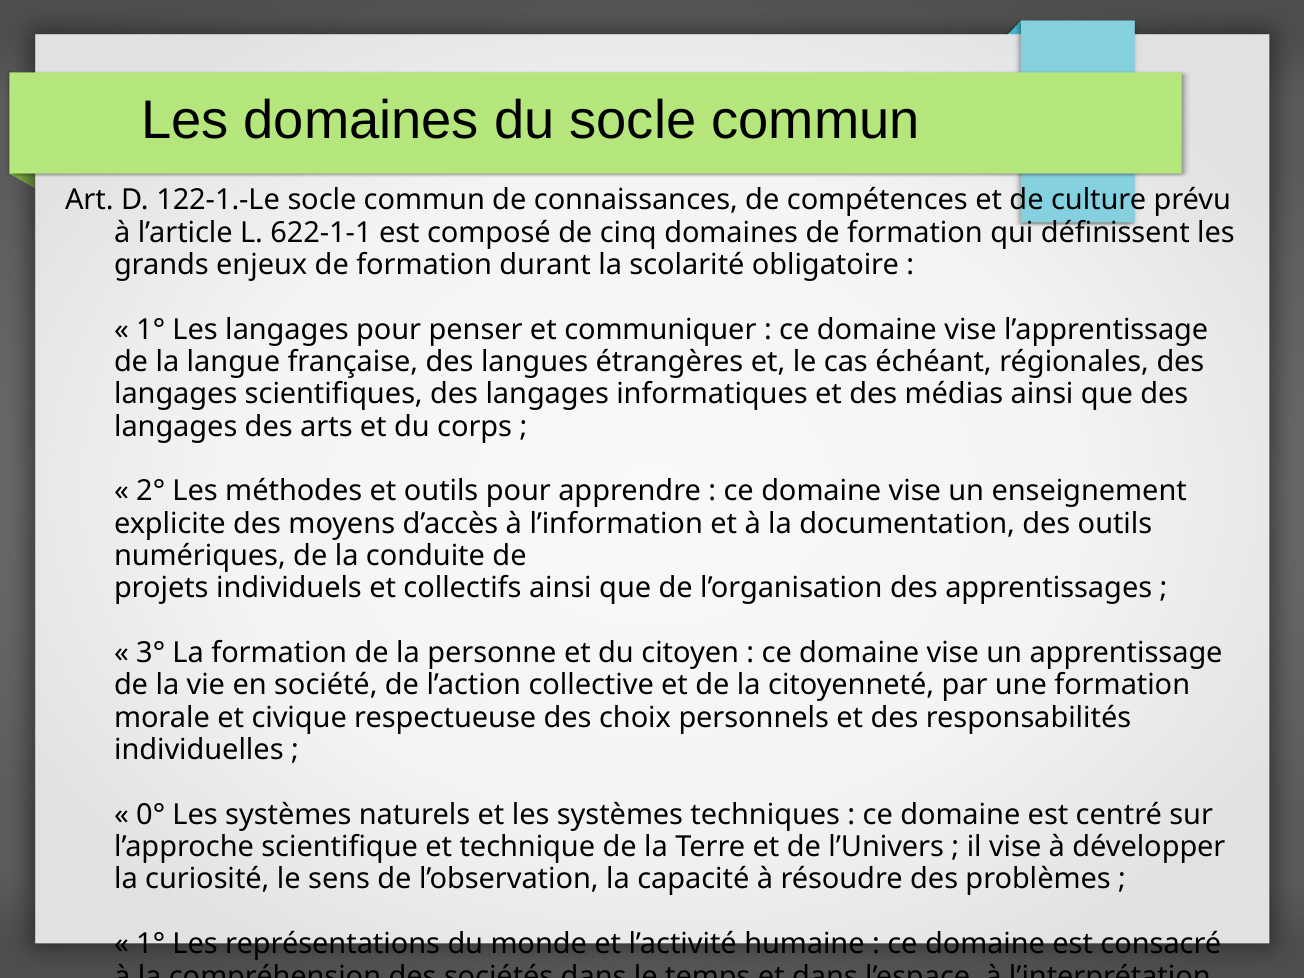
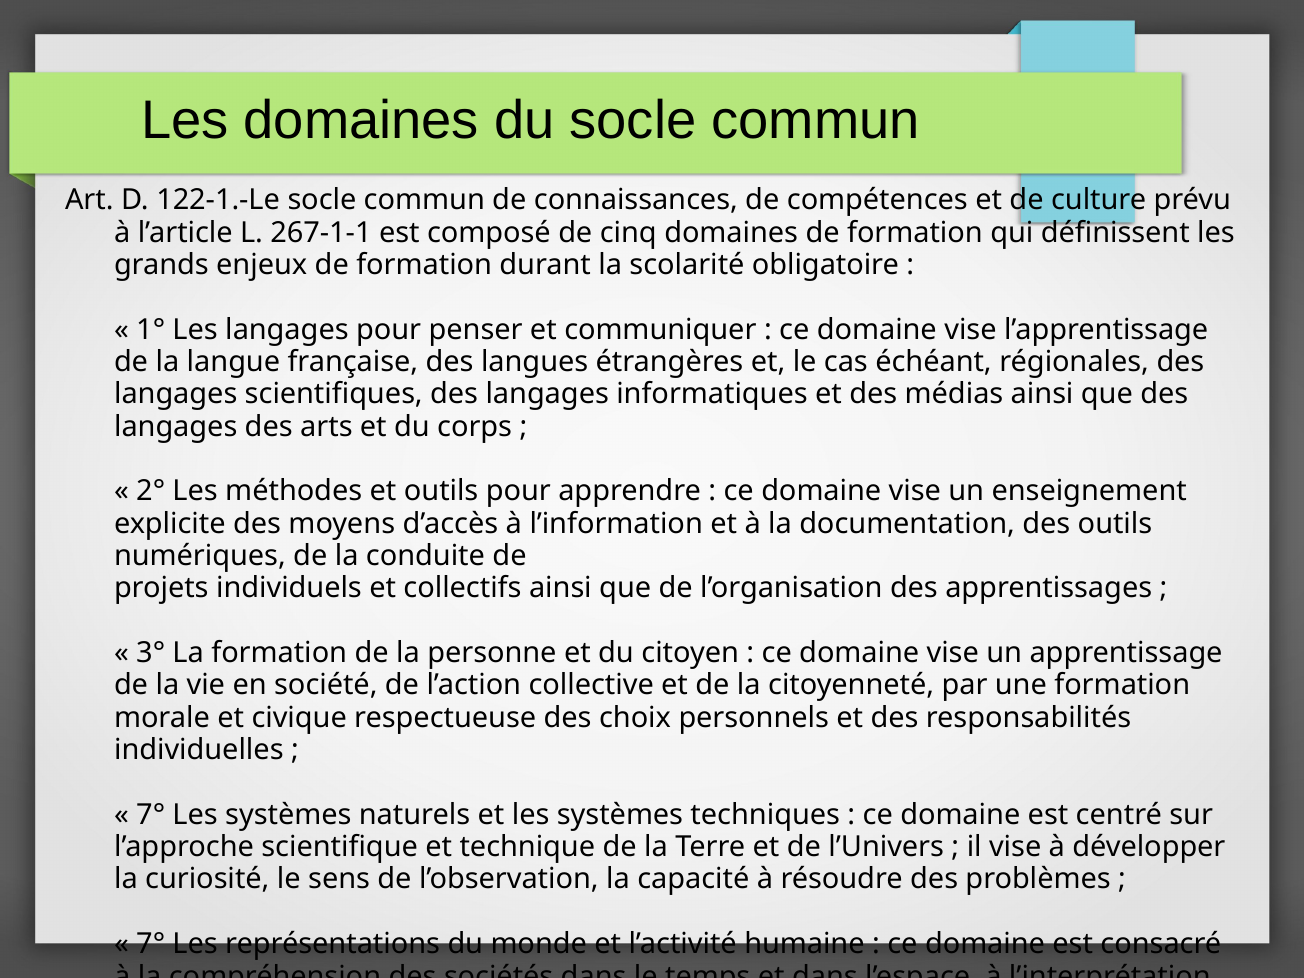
622-1-1: 622-1-1 -> 267-1-1
0° at (151, 815): 0° -> 7°
1° at (151, 944): 1° -> 7°
